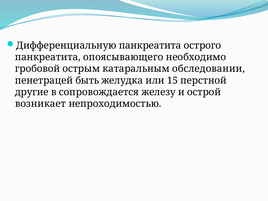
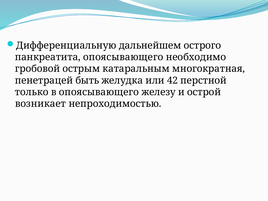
Дифференциальную панкреатита: панкреатита -> дальнейшем
обследовании: обследовании -> многократная
15: 15 -> 42
другие: другие -> только
в сопровождается: сопровождается -> опоясывающего
